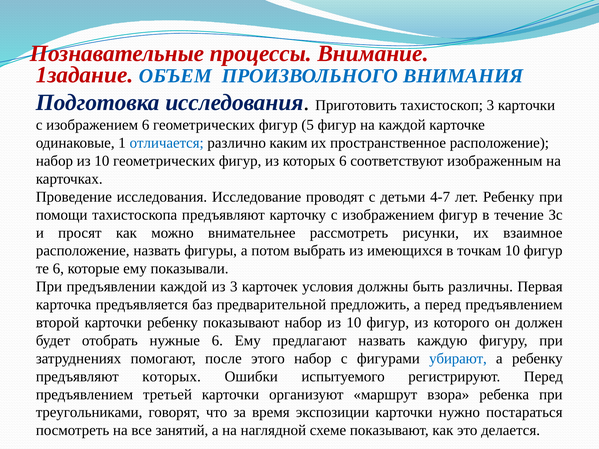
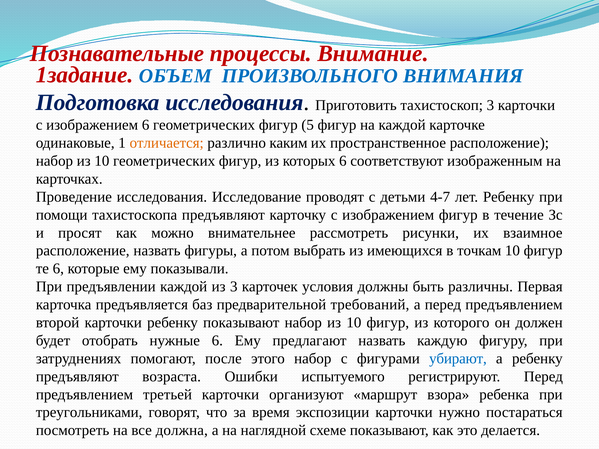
отличается colour: blue -> orange
предложить: предложить -> требований
предъявляют которых: которых -> возраста
занятий: занятий -> должна
